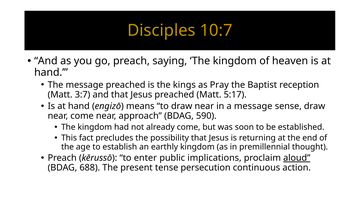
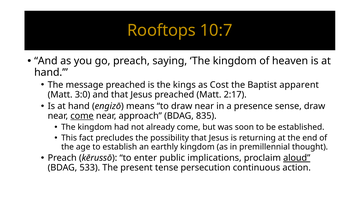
Disciples: Disciples -> Rooftops
Pray: Pray -> Cost
reception: reception -> apparent
3:7: 3:7 -> 3:0
5:17: 5:17 -> 2:17
a message: message -> presence
come at (82, 116) underline: none -> present
590: 590 -> 835
688: 688 -> 533
